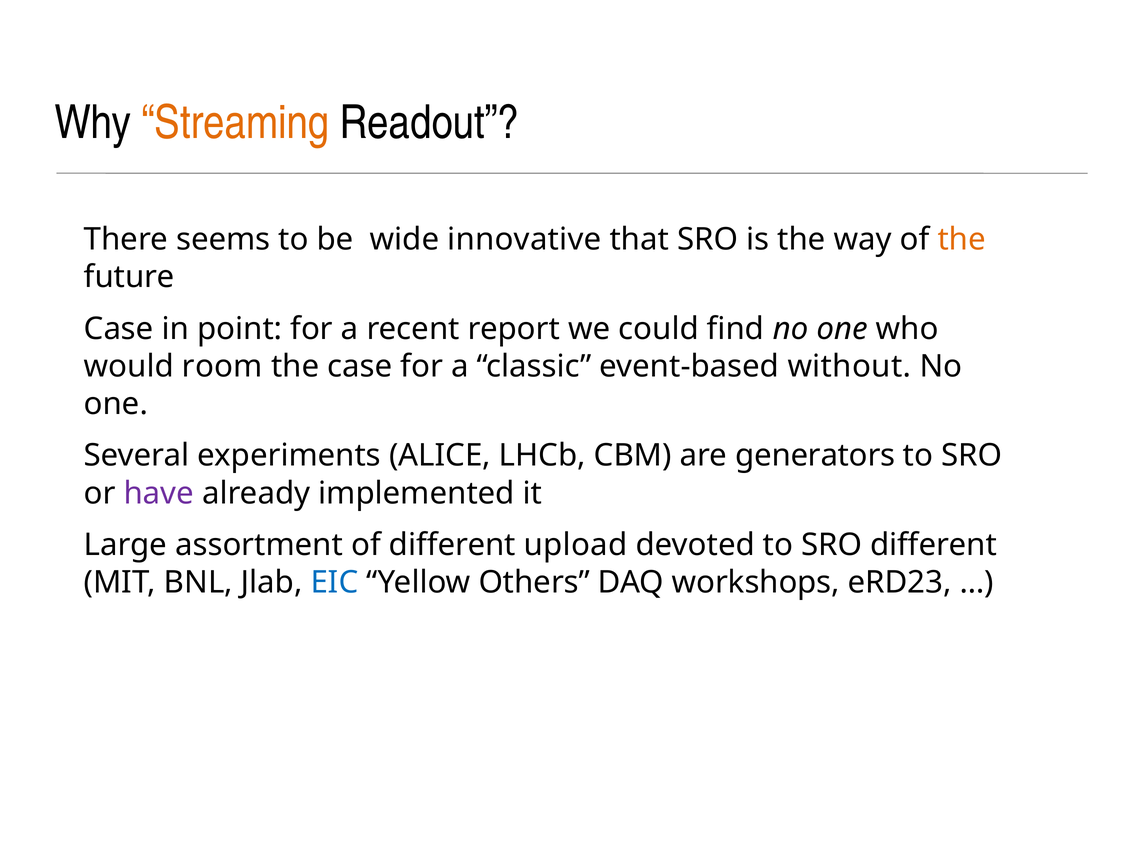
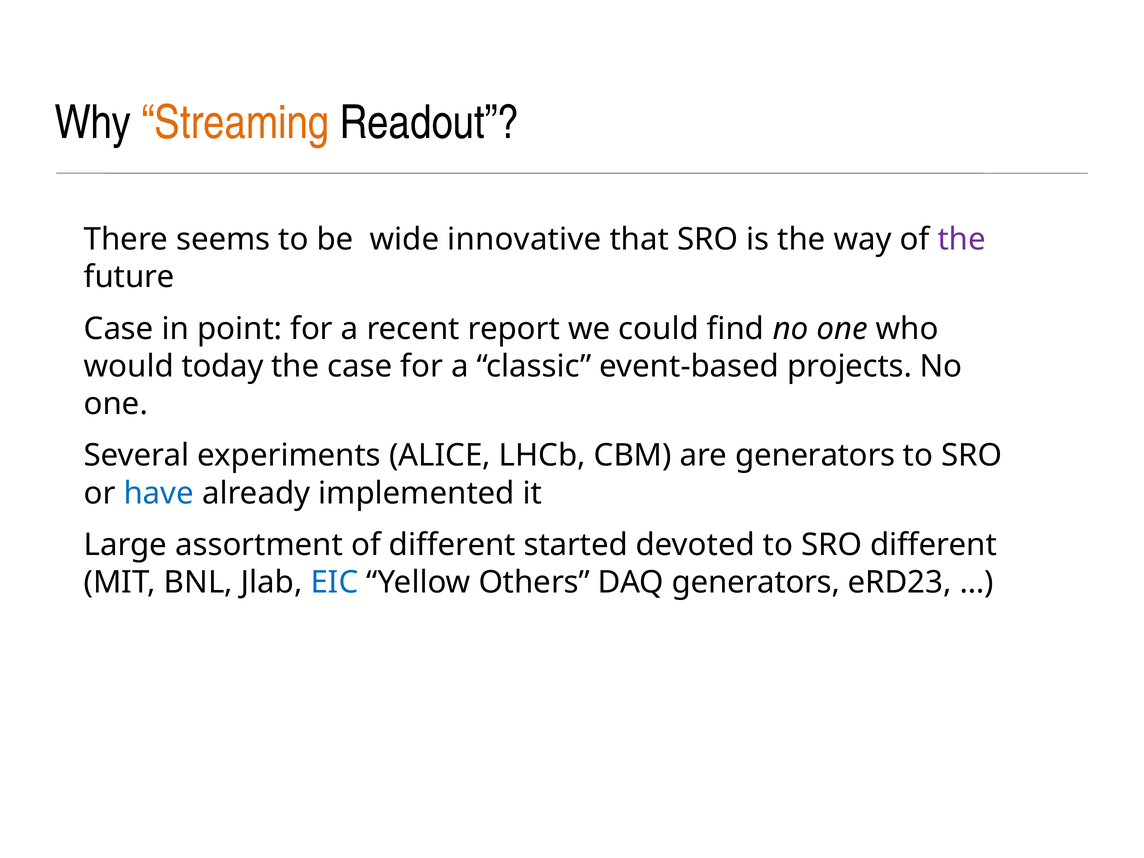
the at (962, 239) colour: orange -> purple
room: room -> today
without: without -> projects
have colour: purple -> blue
upload: upload -> started
DAQ workshops: workshops -> generators
